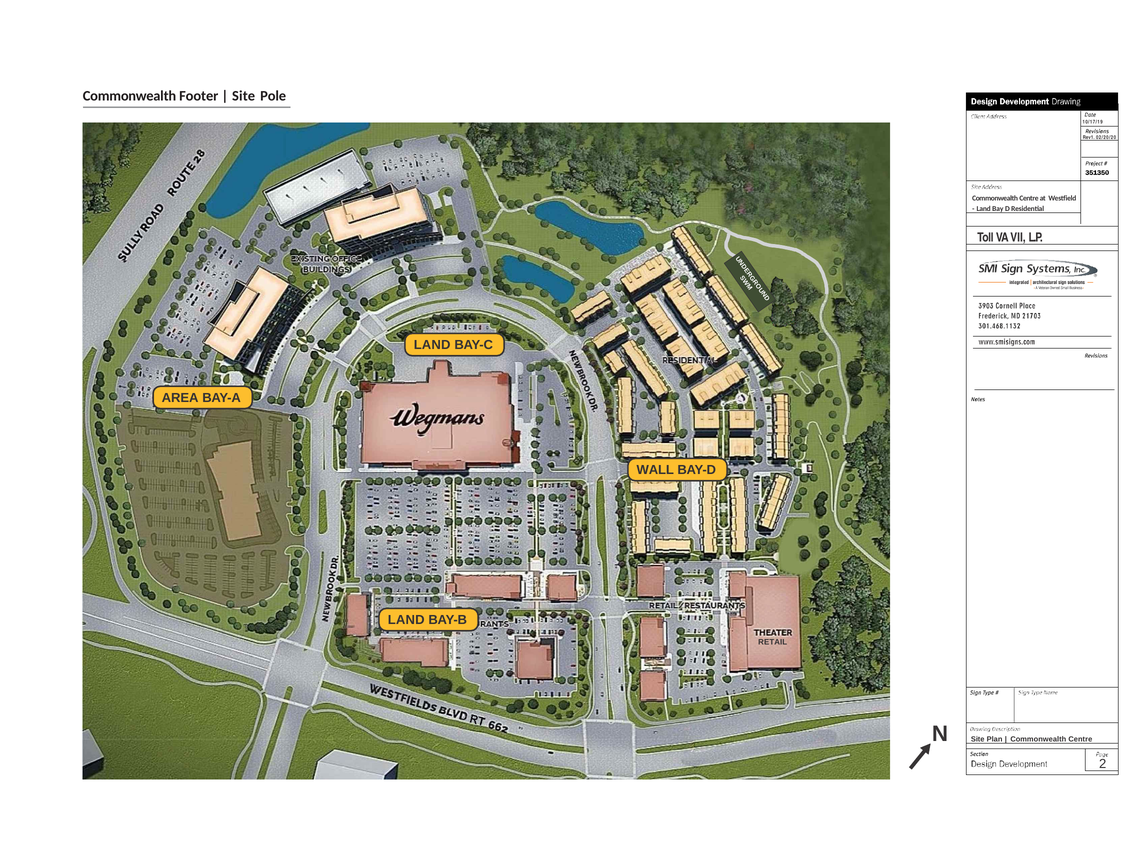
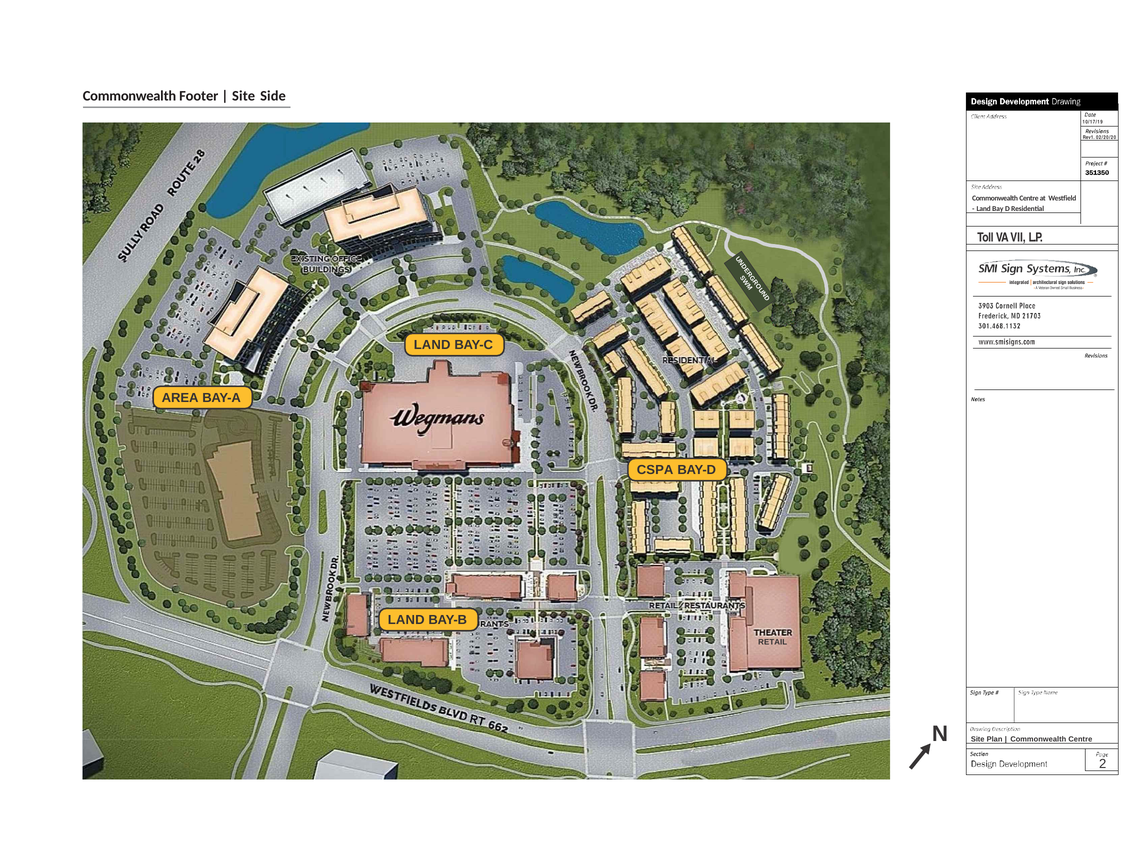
Pole: Pole -> Side
WALL: WALL -> CSPA
